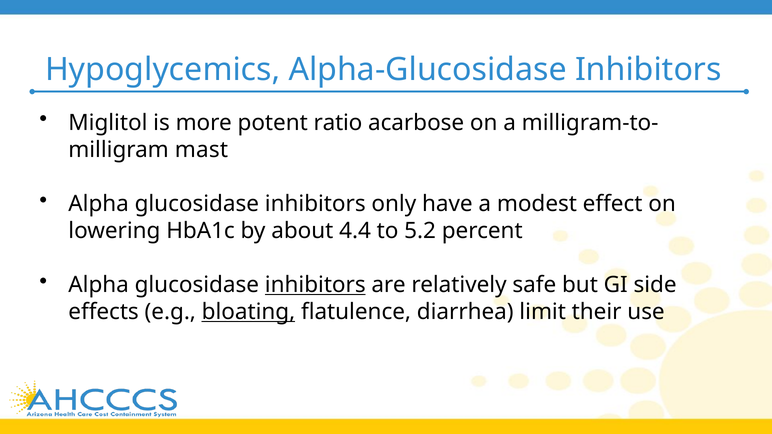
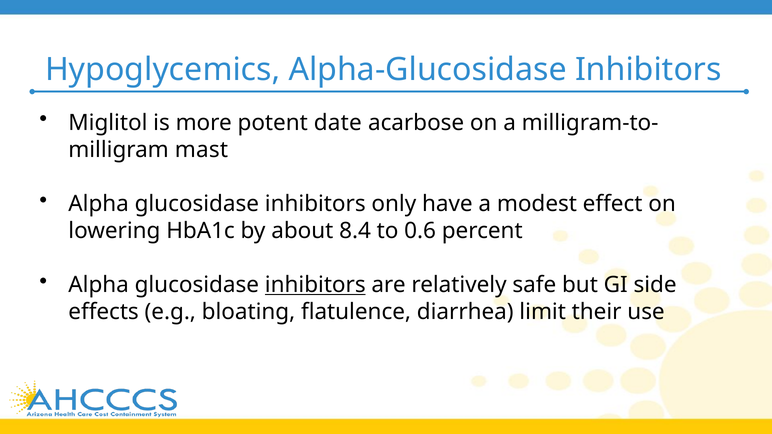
ratio: ratio -> date
4.4: 4.4 -> 8.4
5.2: 5.2 -> 0.6
bloating underline: present -> none
